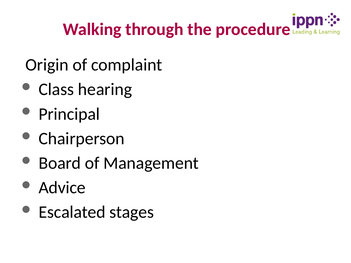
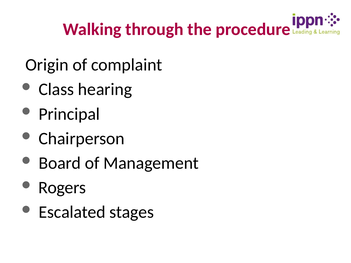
Advice: Advice -> Rogers
